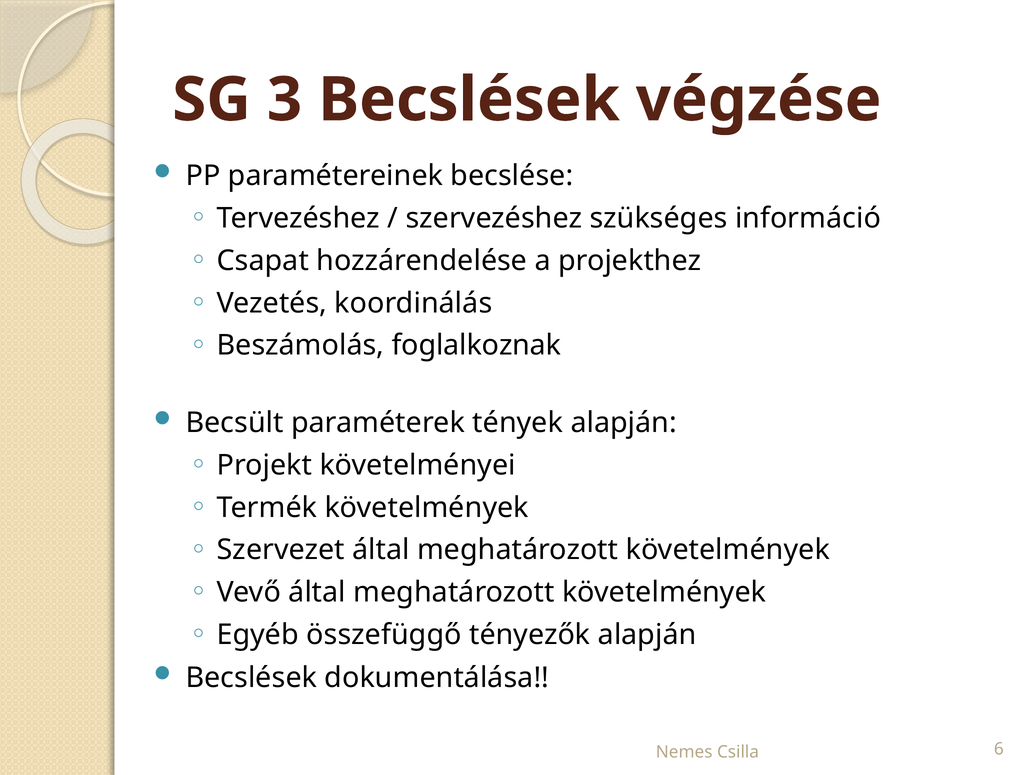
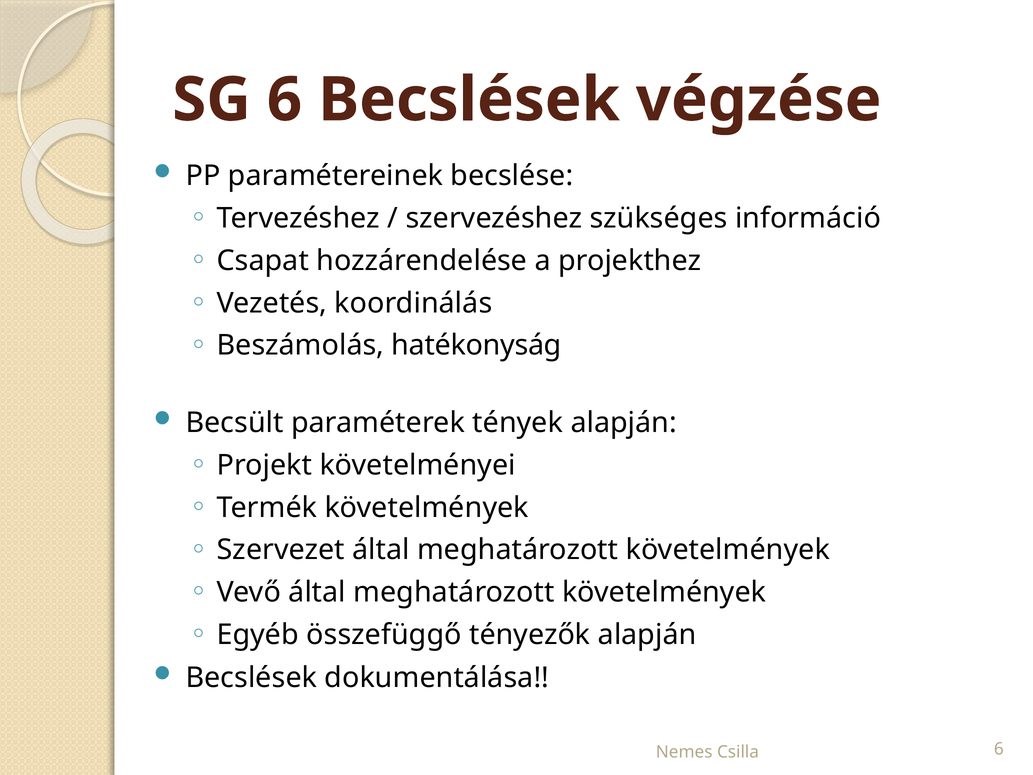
SG 3: 3 -> 6
foglalkoznak: foglalkoznak -> hatékonyság
